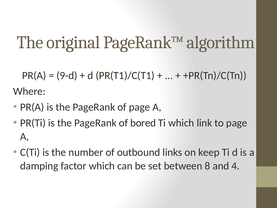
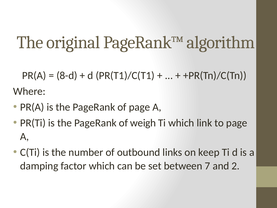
9-d: 9-d -> 8-d
bored: bored -> weigh
8: 8 -> 7
4: 4 -> 2
